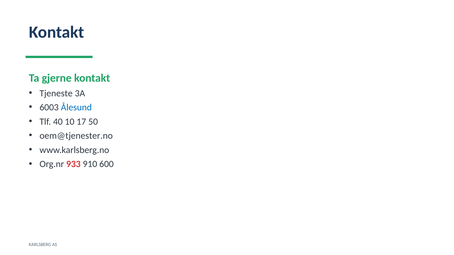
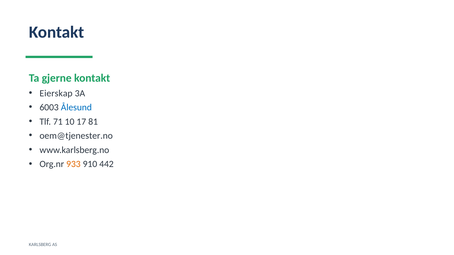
Tjeneste: Tjeneste -> Eierskap
40: 40 -> 71
50: 50 -> 81
933 colour: red -> orange
600: 600 -> 442
